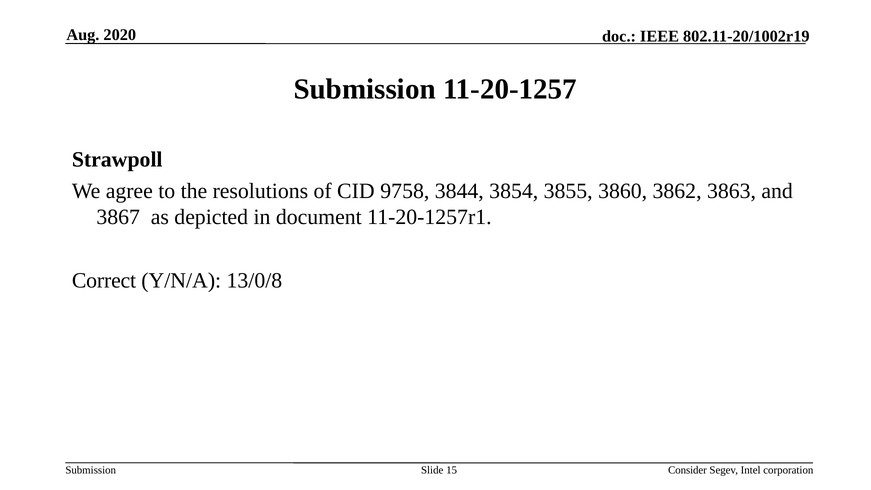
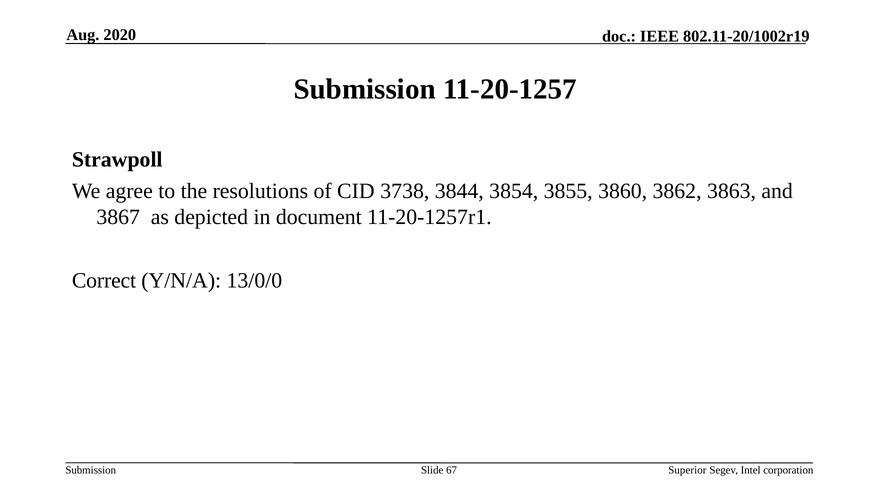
9758: 9758 -> 3738
13/0/8: 13/0/8 -> 13/0/0
15: 15 -> 67
Consider: Consider -> Superior
